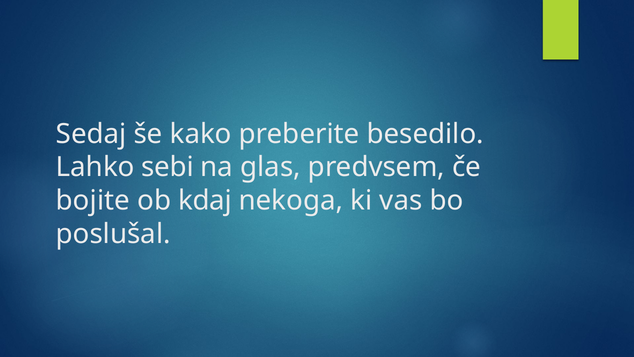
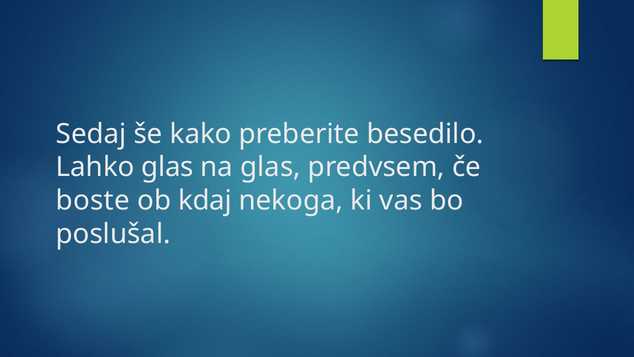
Lahko sebi: sebi -> glas
bojite: bojite -> boste
